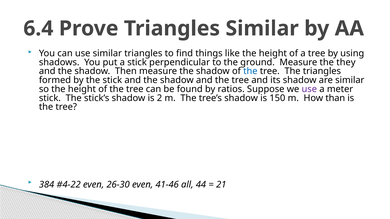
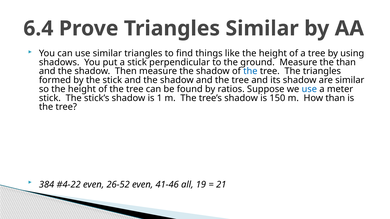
the they: they -> than
use at (309, 89) colour: purple -> blue
2: 2 -> 1
26-30: 26-30 -> 26-52
44: 44 -> 19
